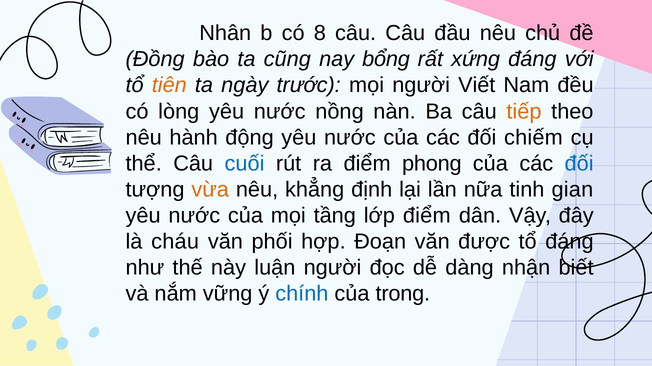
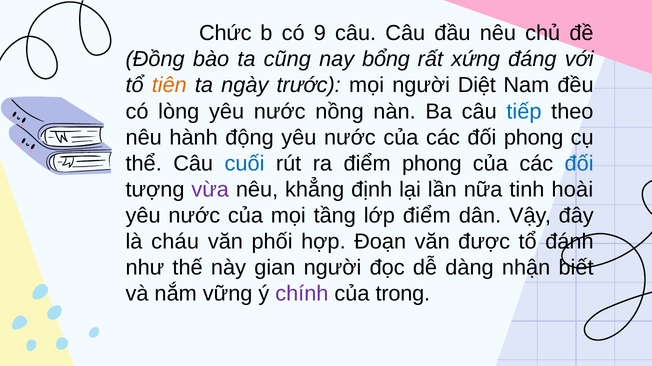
Nhân: Nhân -> Chức
8: 8 -> 9
Viết: Viết -> Diệt
tiếp colour: orange -> blue
đối chiếm: chiếm -> phong
vừa colour: orange -> purple
gian: gian -> hoài
tổ đáng: đáng -> đánh
luận: luận -> gian
chính colour: blue -> purple
